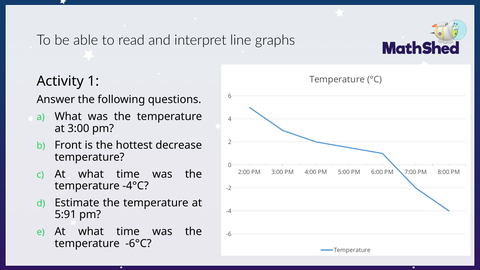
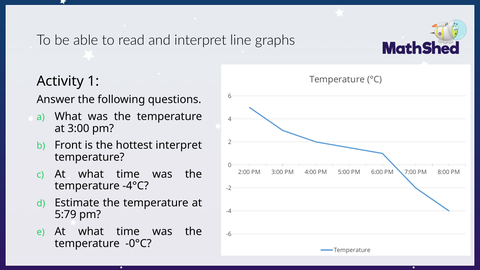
hottest decrease: decrease -> interpret
5:91: 5:91 -> 5:79
-6°C: -6°C -> -0°C
